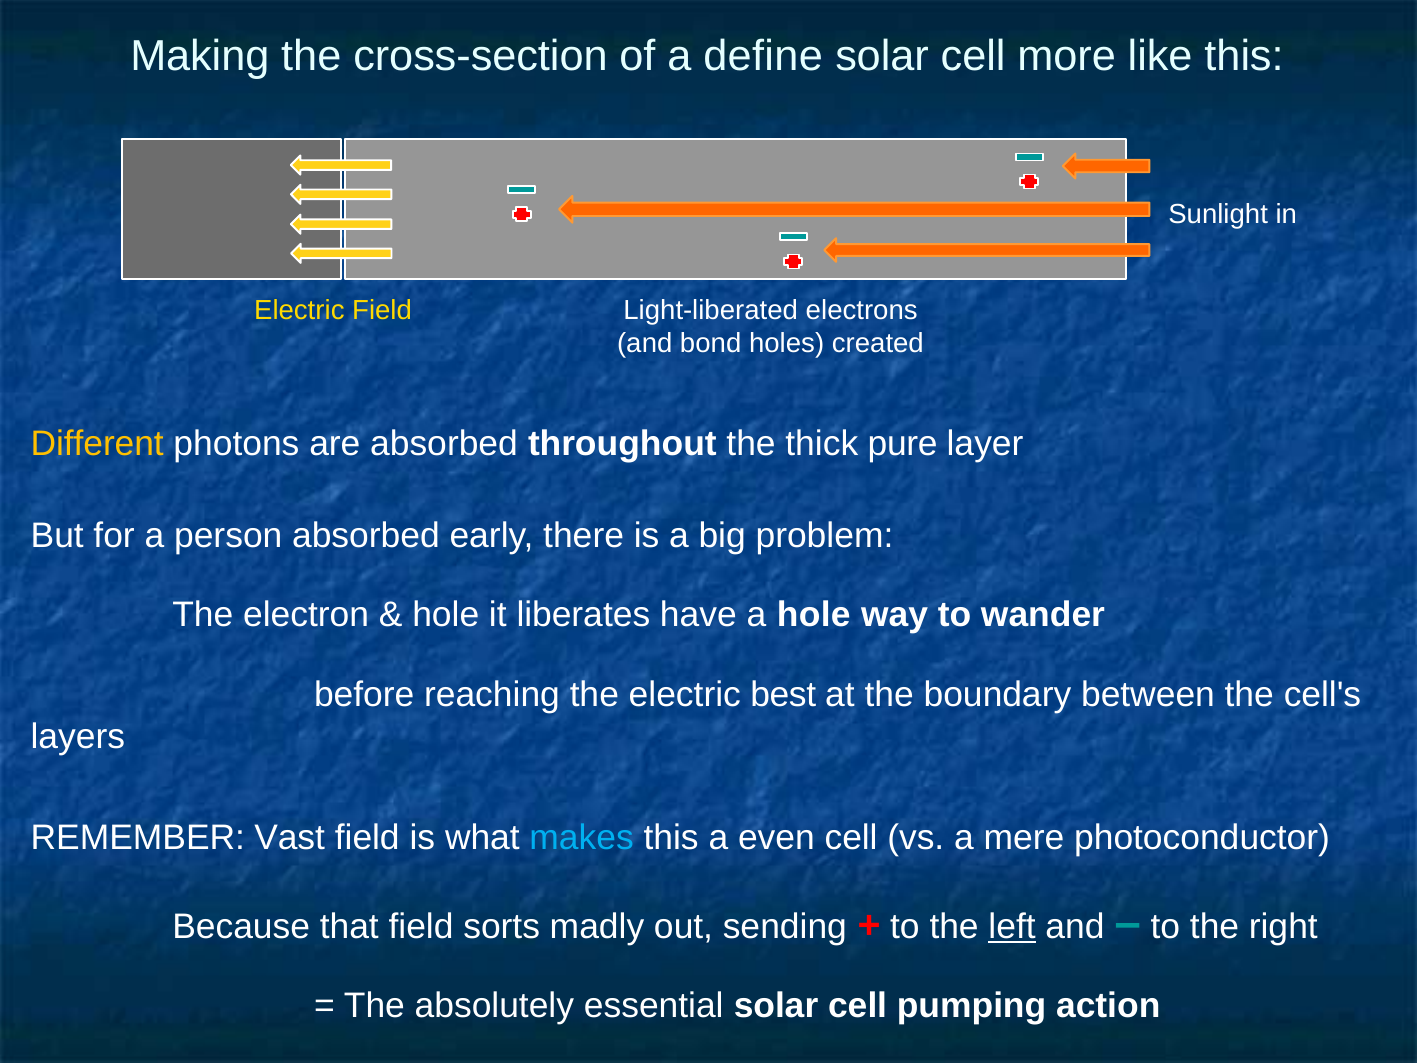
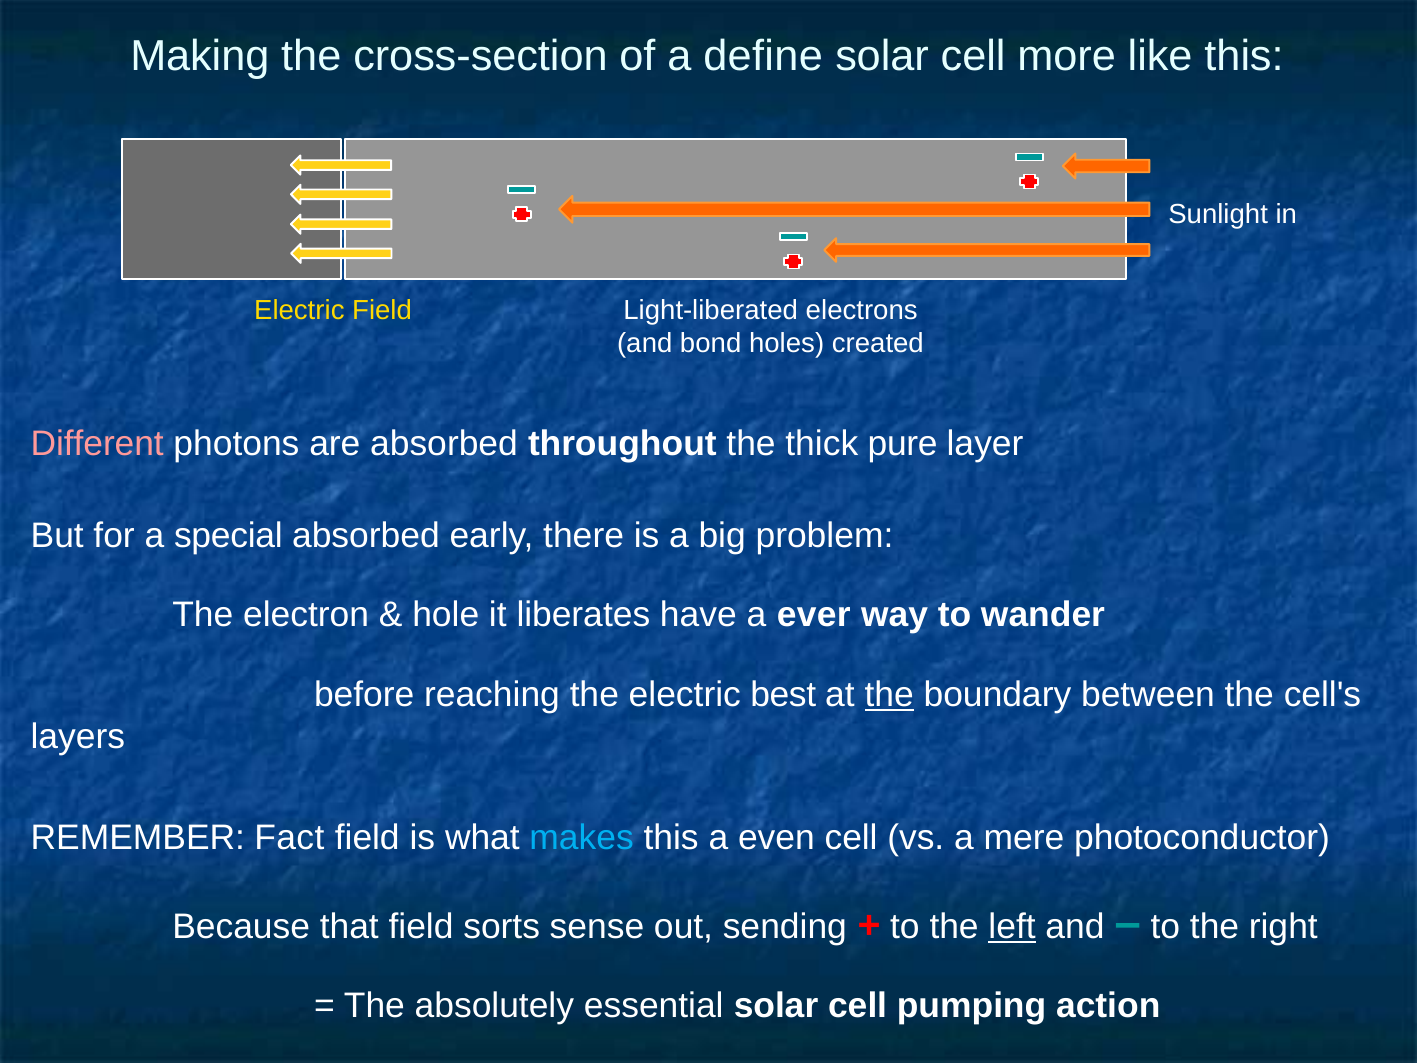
Different colour: yellow -> pink
person: person -> special
a hole: hole -> ever
the at (889, 694) underline: none -> present
Vast: Vast -> Fact
madly: madly -> sense
